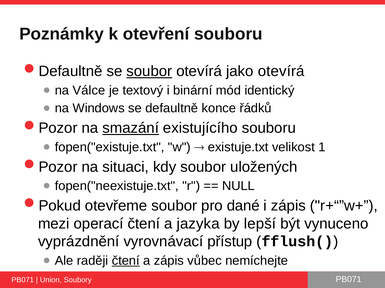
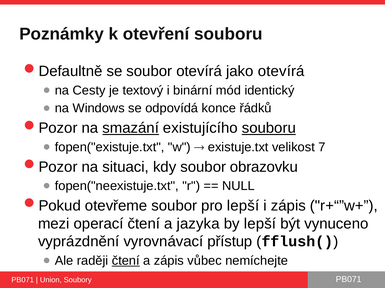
soubor at (149, 71) underline: present -> none
Válce: Válce -> Cesty
defaultně: defaultně -> odpovídá
souboru at (269, 128) underline: none -> present
1: 1 -> 7
uložených: uložených -> obrazovku
pro dané: dané -> lepší
